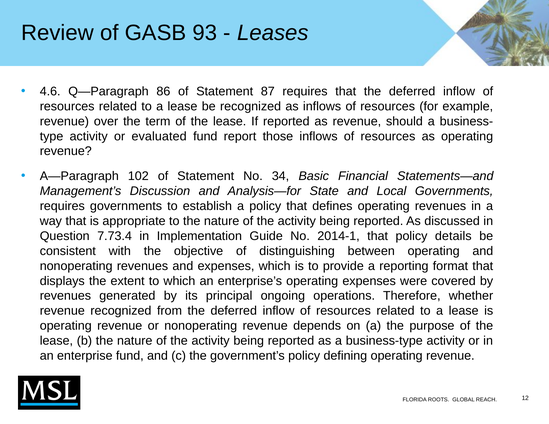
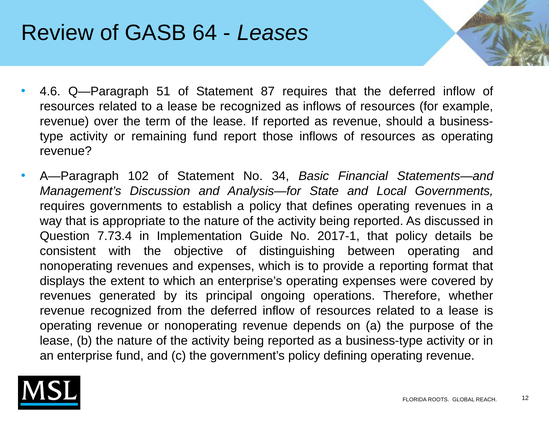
93: 93 -> 64
86: 86 -> 51
evaluated: evaluated -> remaining
2014-1: 2014-1 -> 2017-1
